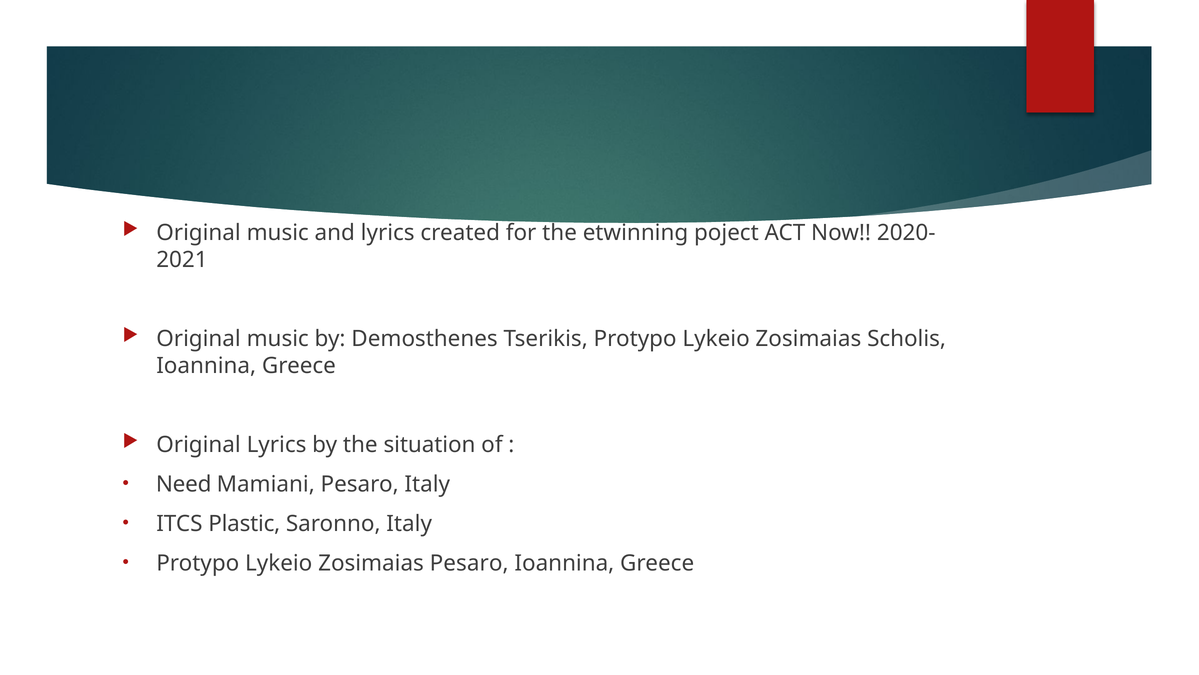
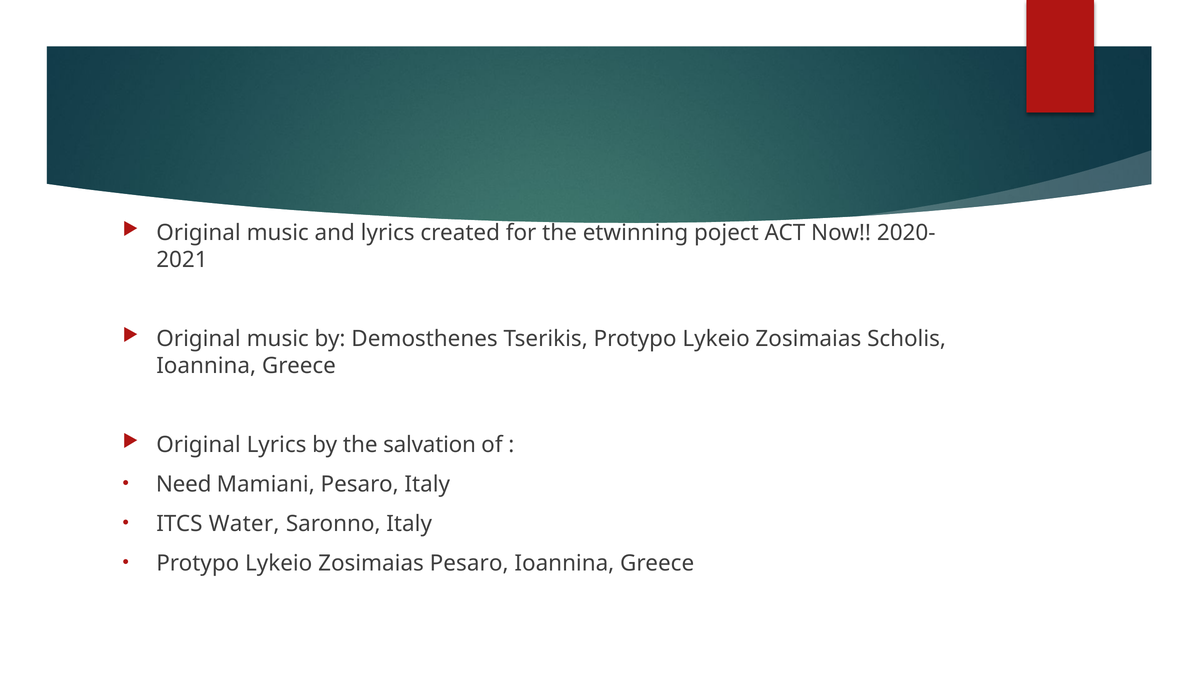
situation: situation -> salvation
Plastic: Plastic -> Water
